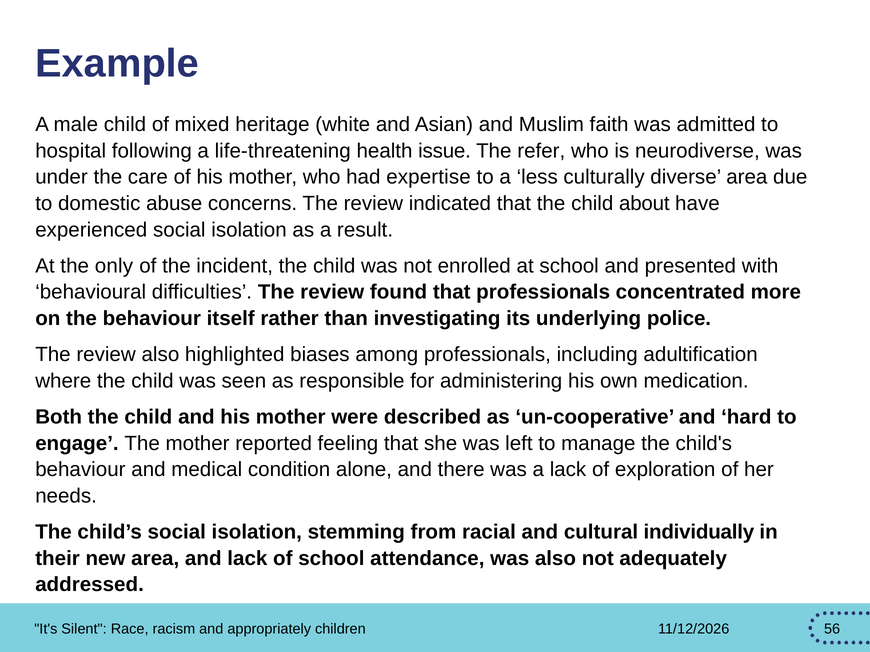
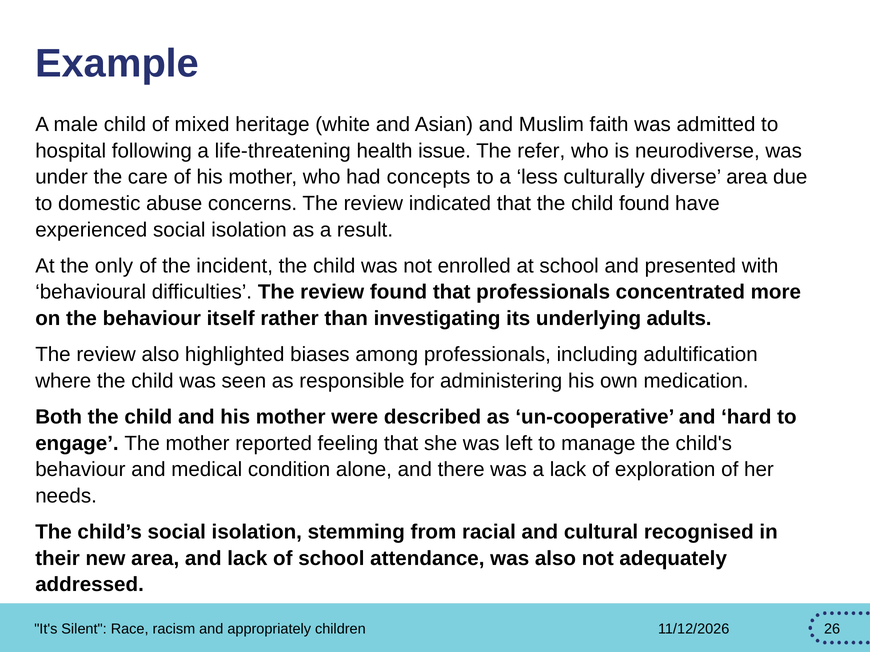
expertise: expertise -> concepts
child about: about -> found
police: police -> adults
individually: individually -> recognised
56: 56 -> 26
